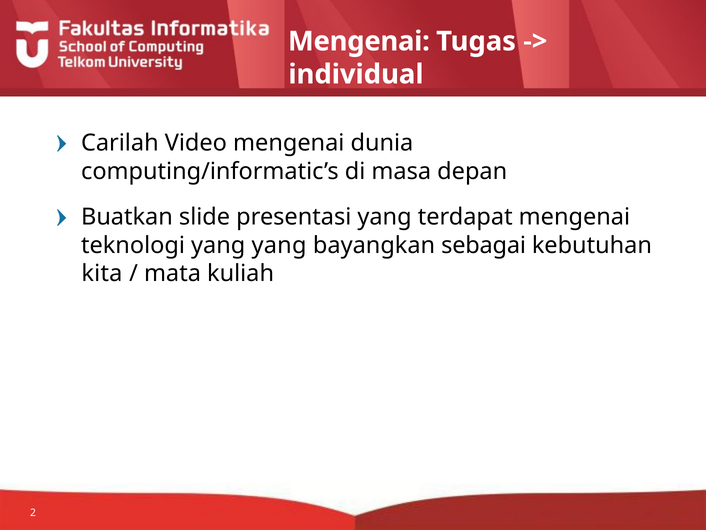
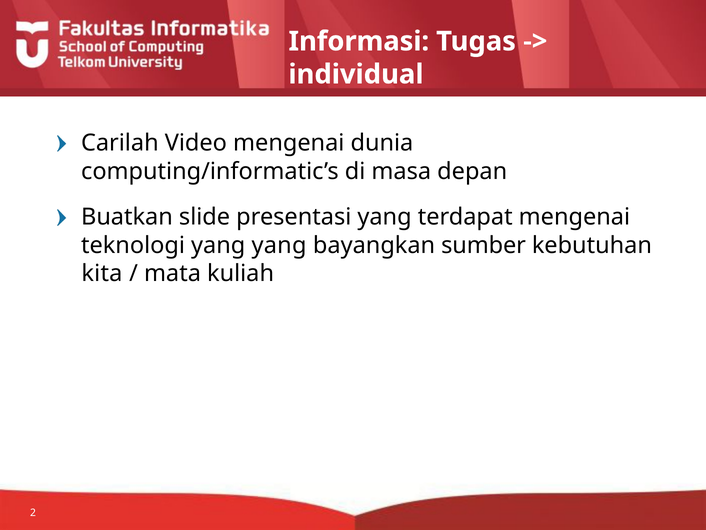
Mengenai at (359, 41): Mengenai -> Informasi
sebagai: sebagai -> sumber
